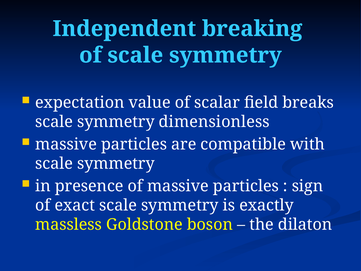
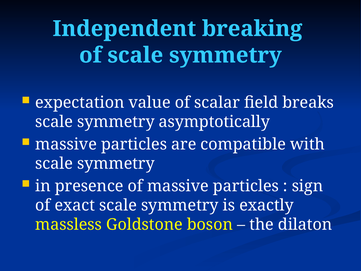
dimensionless: dimensionless -> asymptotically
